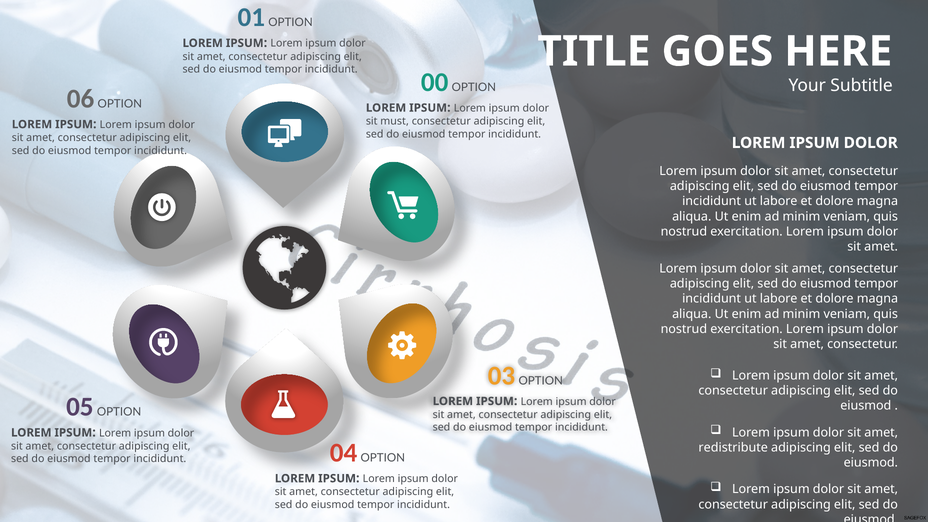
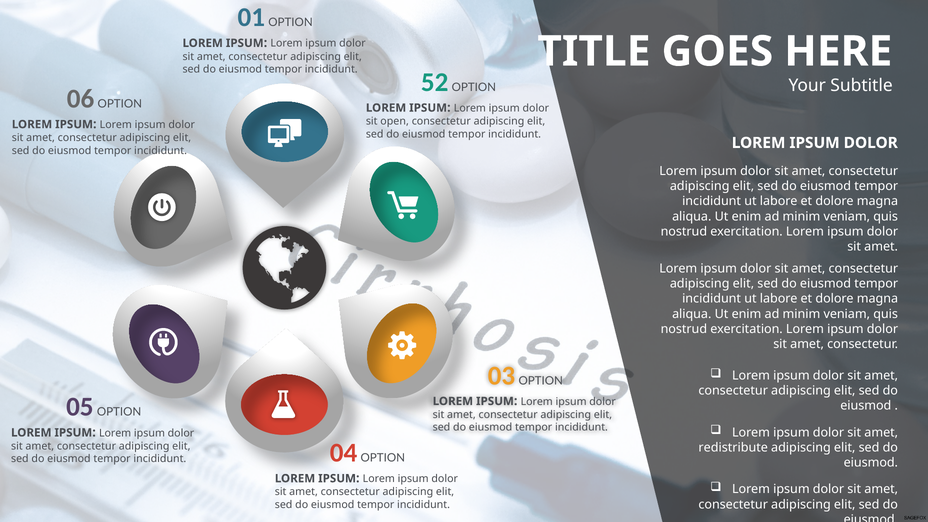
00: 00 -> 52
must: must -> open
